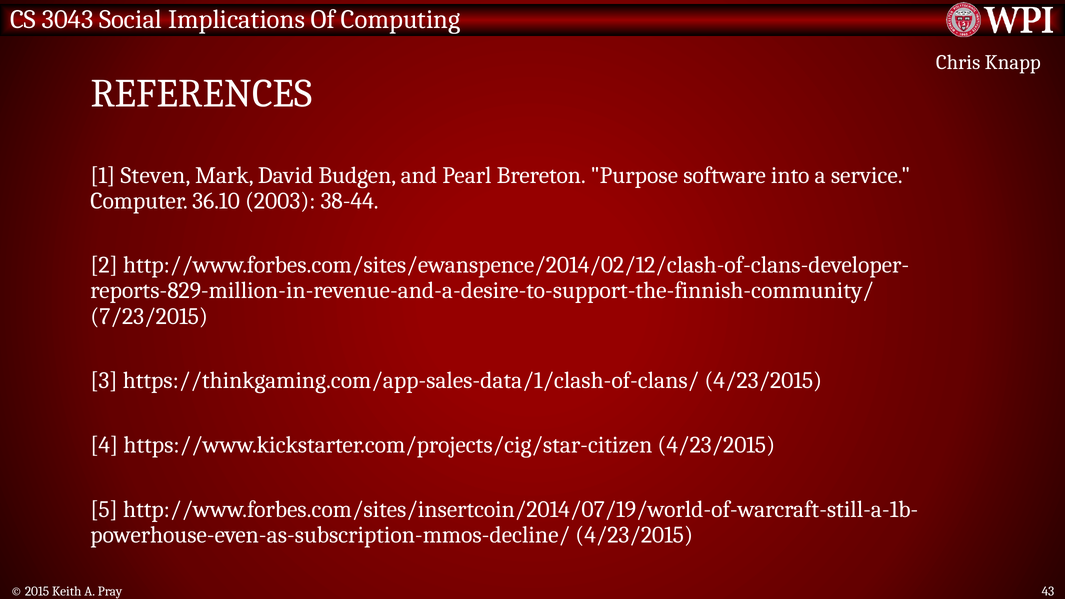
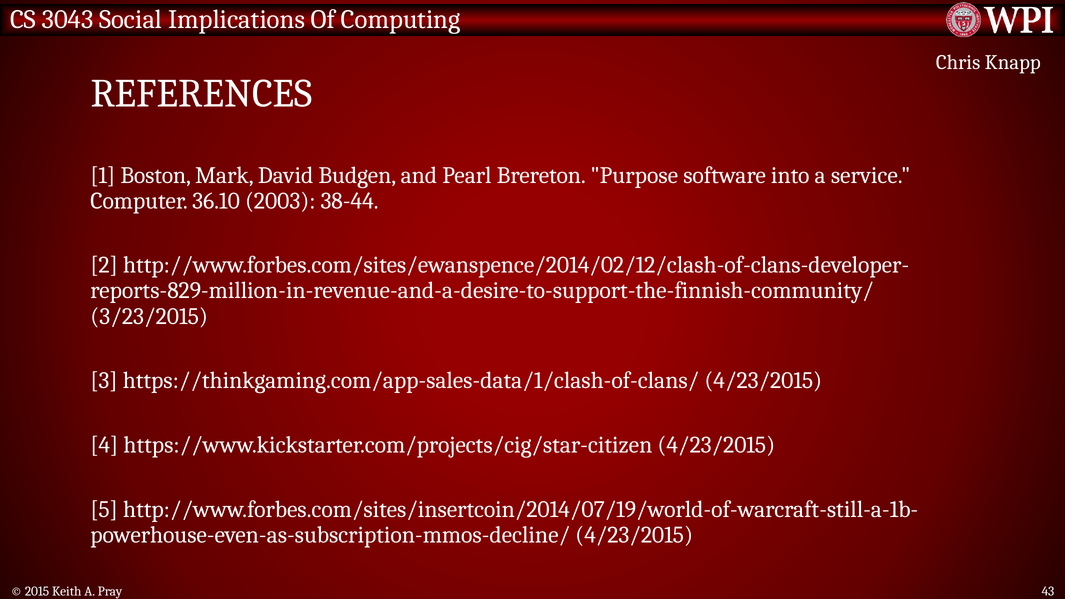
Steven: Steven -> Boston
7/23/2015: 7/23/2015 -> 3/23/2015
